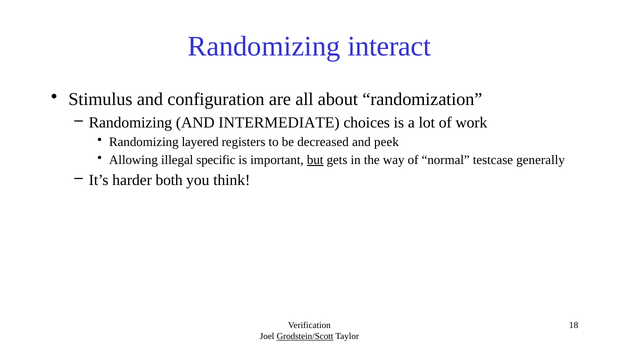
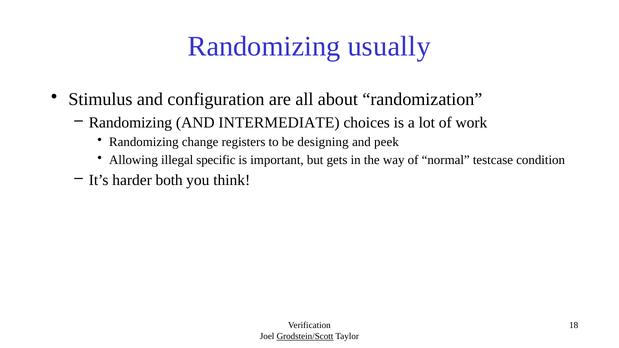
interact: interact -> usually
layered: layered -> change
decreased: decreased -> designing
but underline: present -> none
generally: generally -> condition
